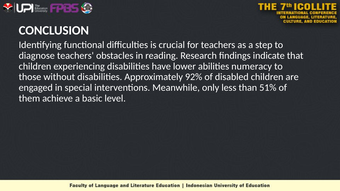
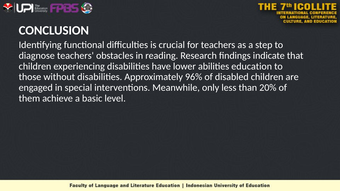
numeracy: numeracy -> education
92%: 92% -> 96%
51%: 51% -> 20%
